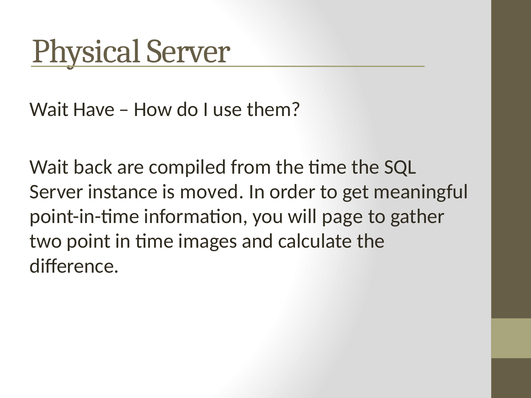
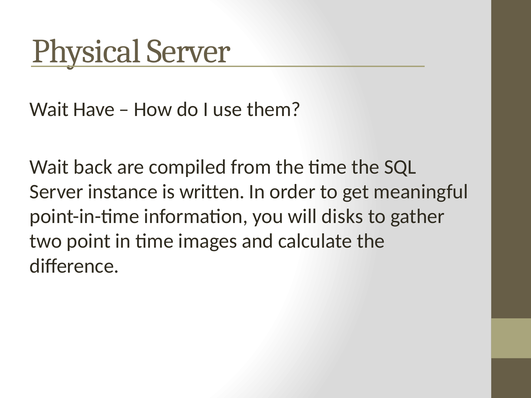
moved: moved -> written
page: page -> disks
